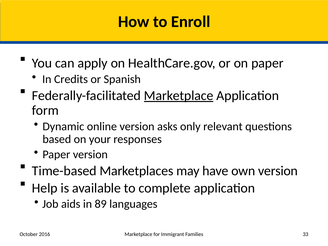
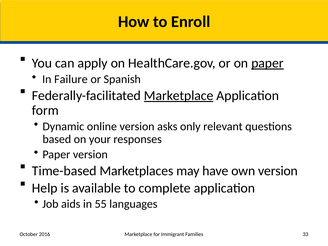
paper at (267, 63) underline: none -> present
Credits: Credits -> Failure
89: 89 -> 55
